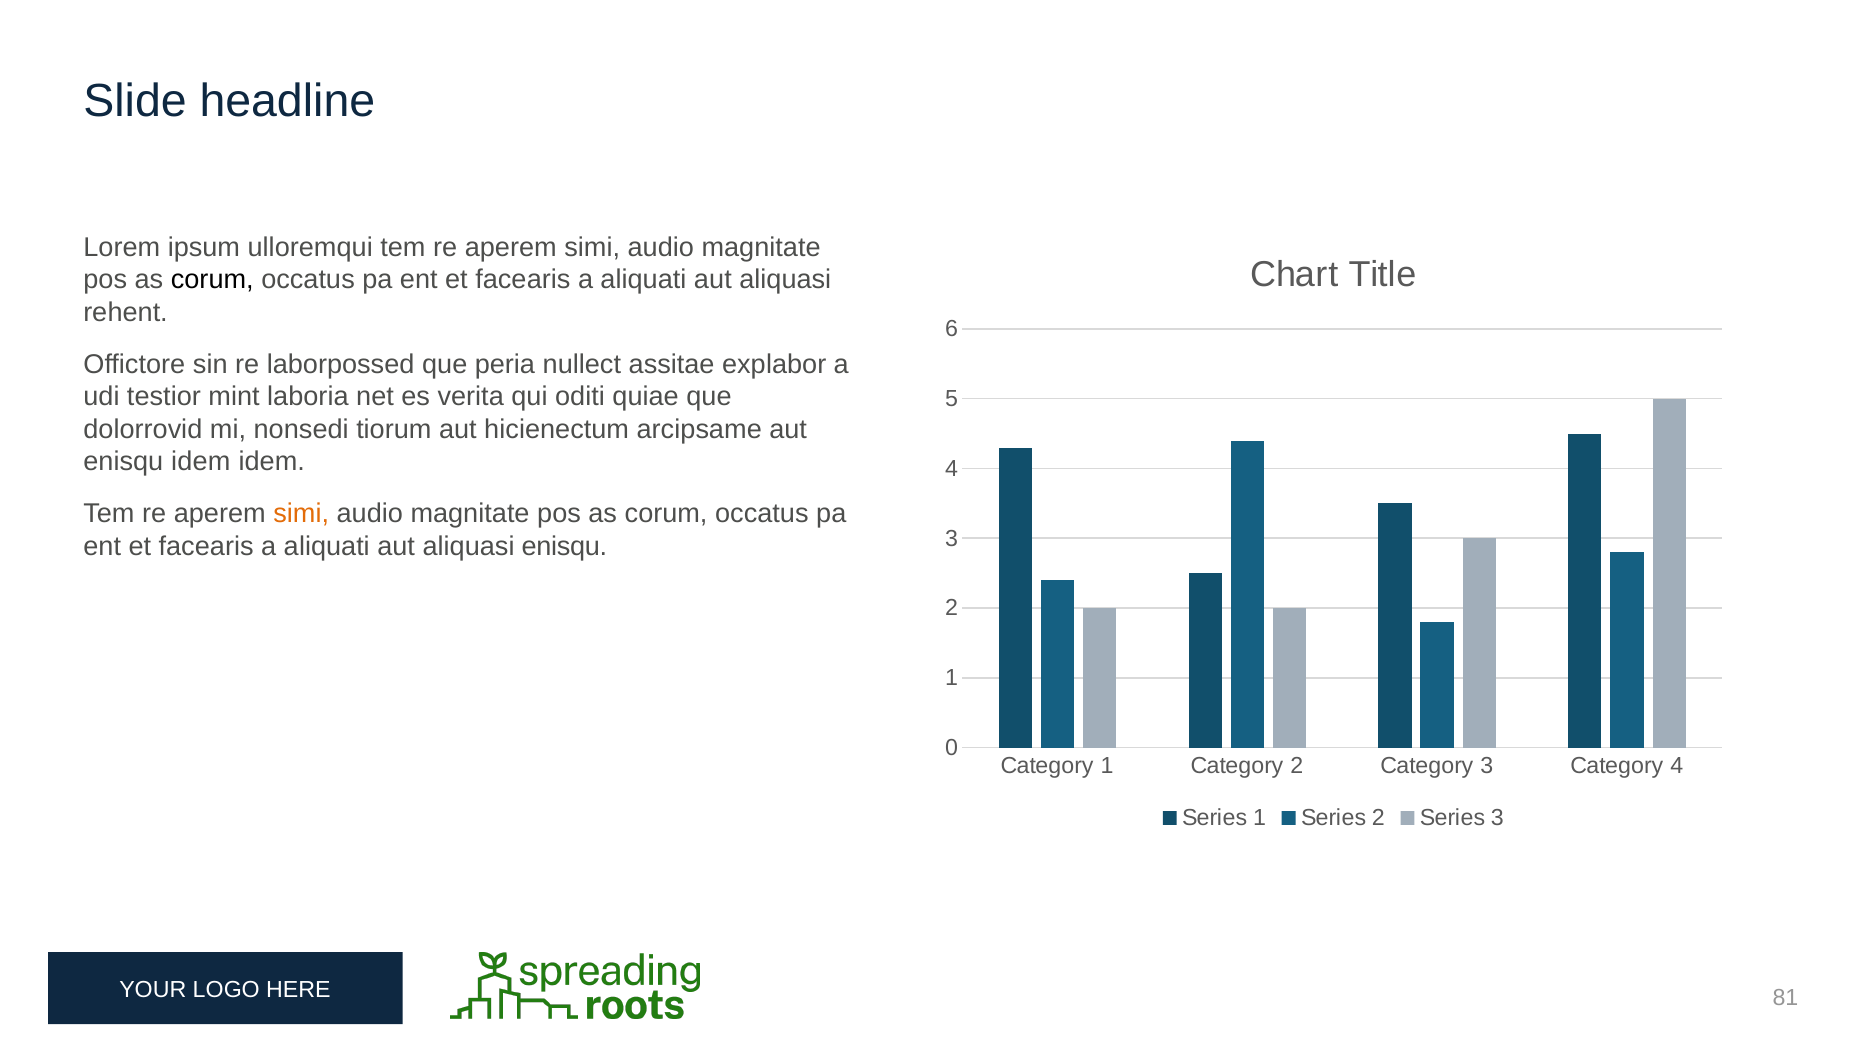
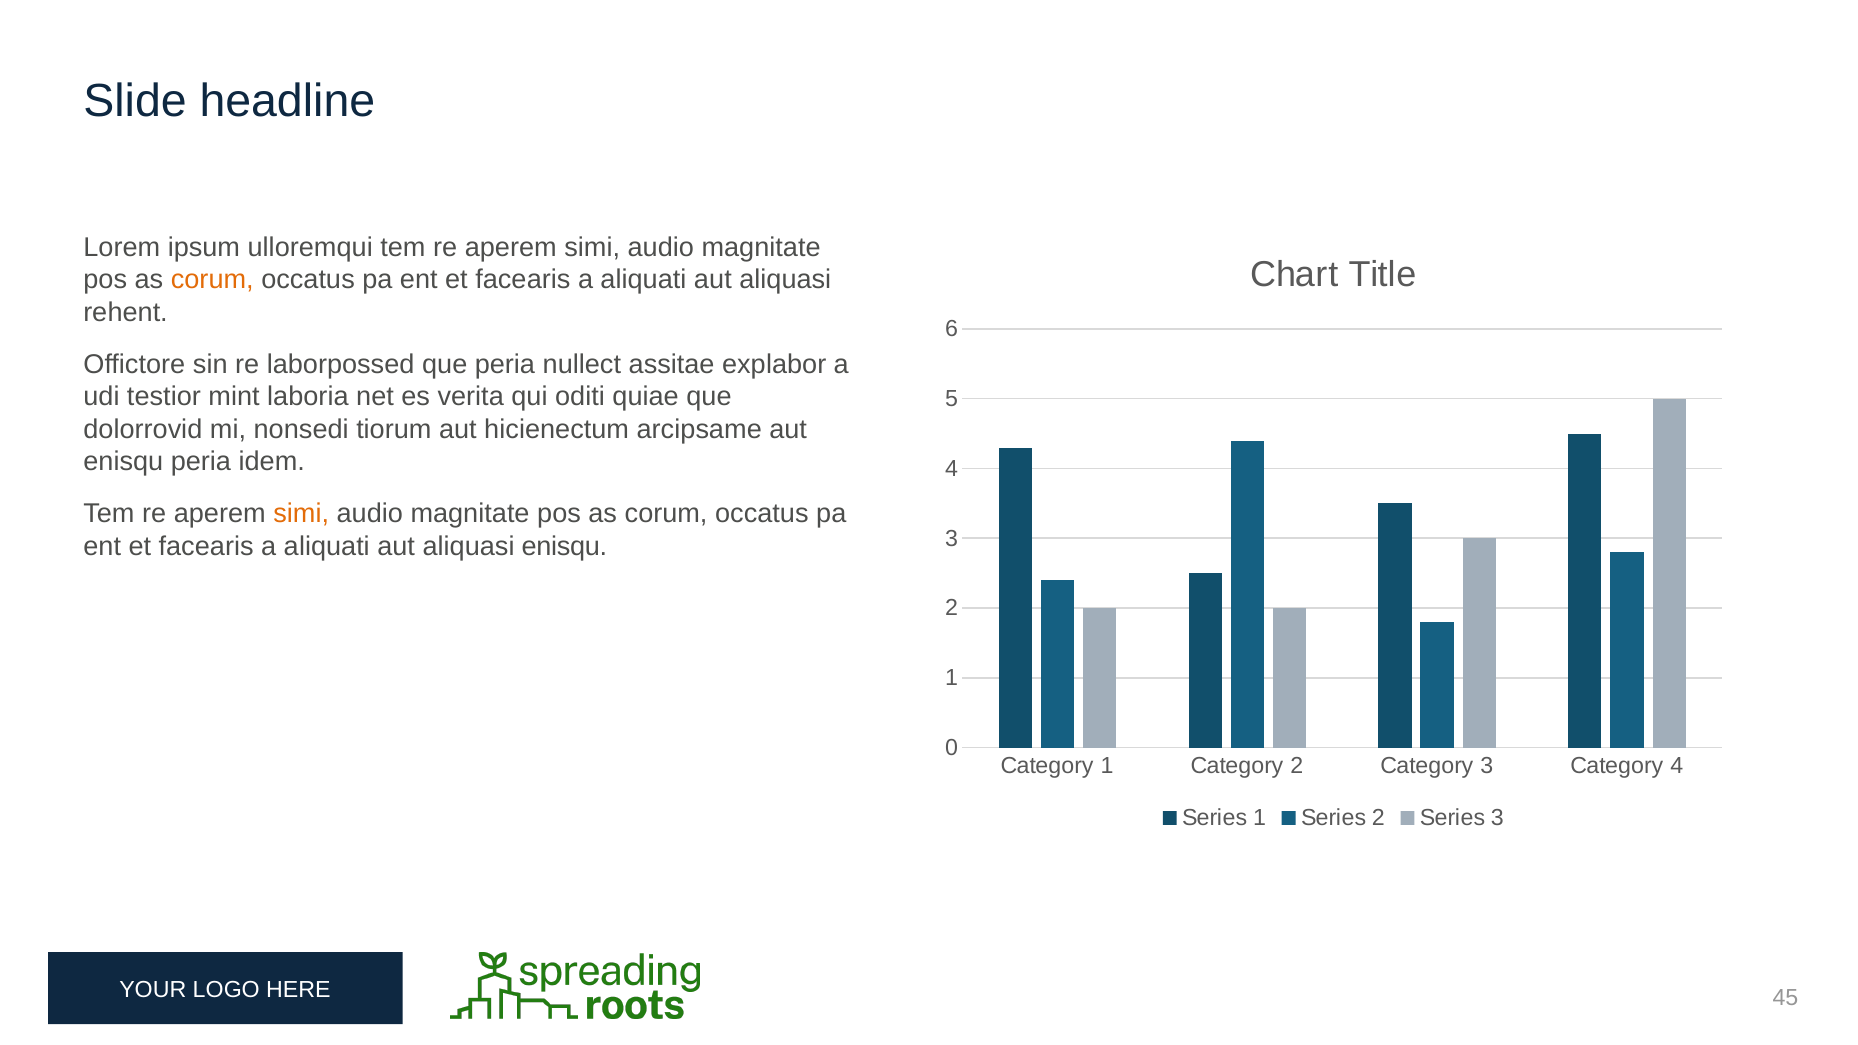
corum at (212, 280) colour: black -> orange
enisqu idem: idem -> peria
81: 81 -> 45
